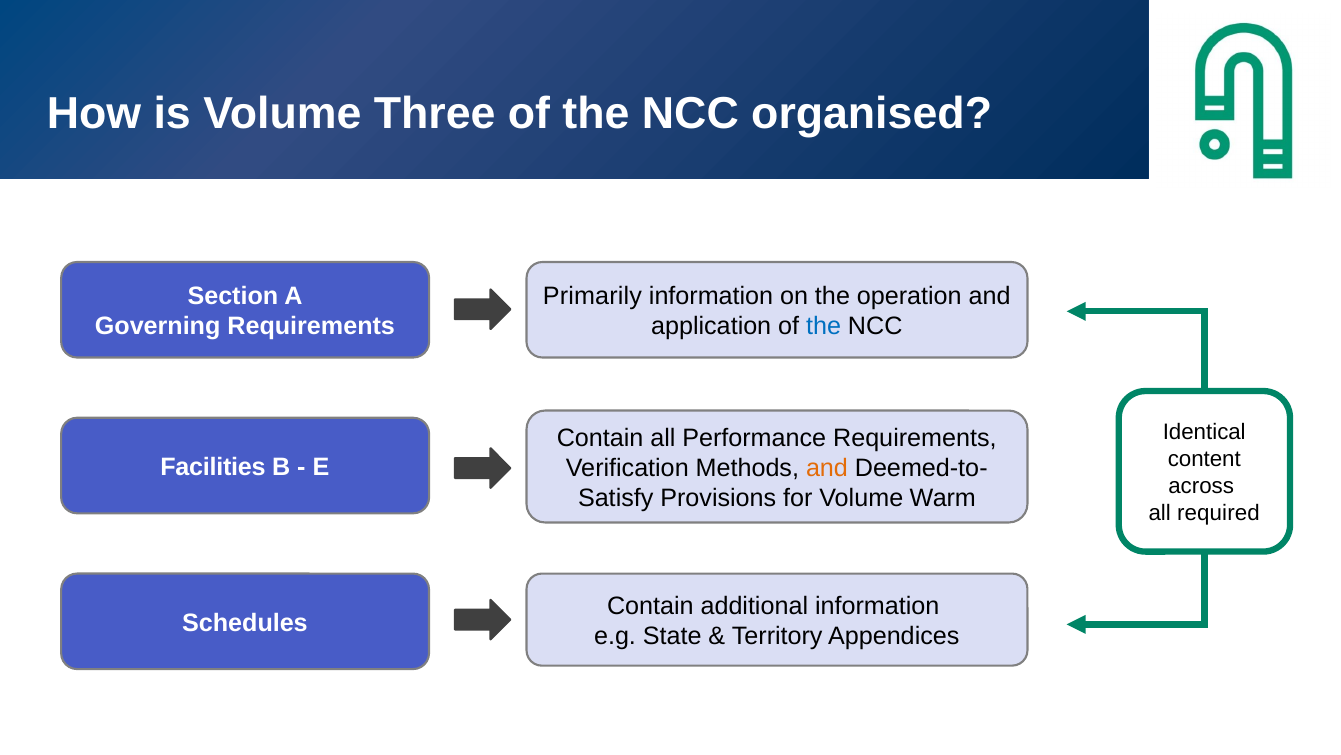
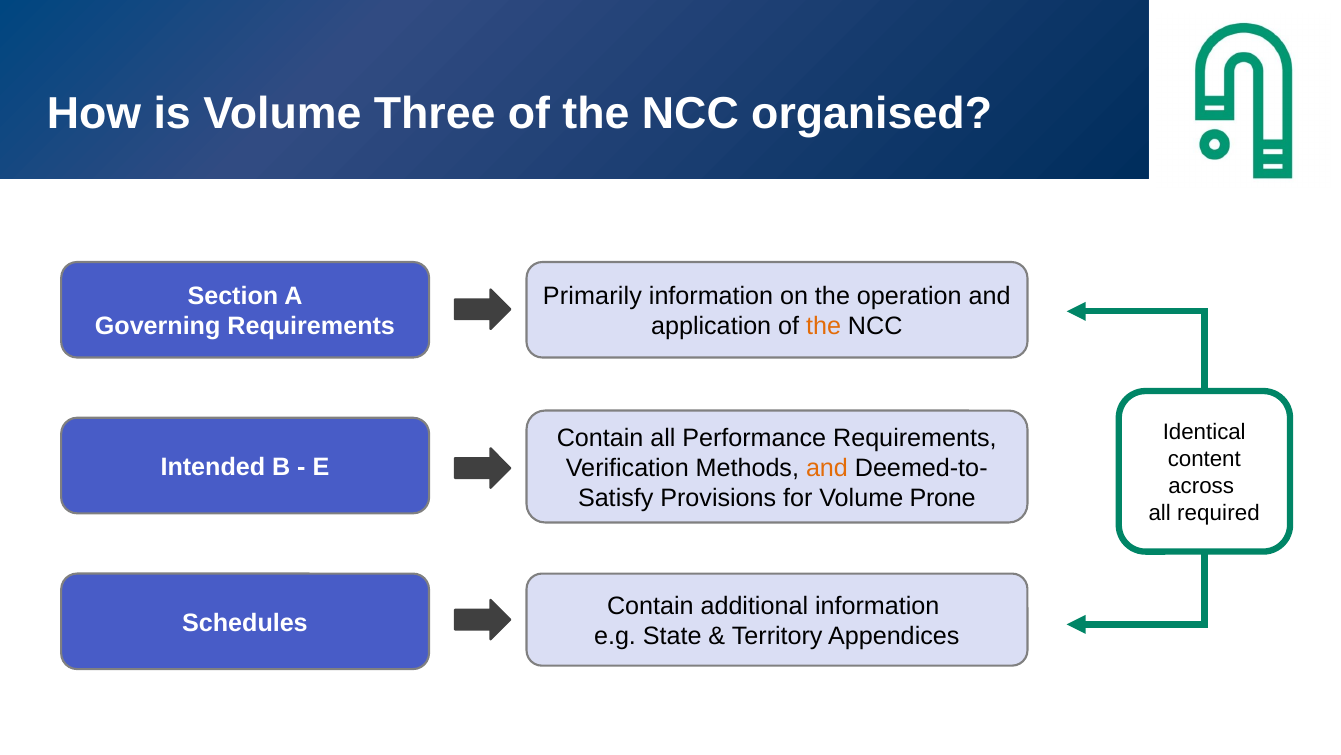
the at (824, 326) colour: blue -> orange
Facilities: Facilities -> Intended
Warm: Warm -> Prone
